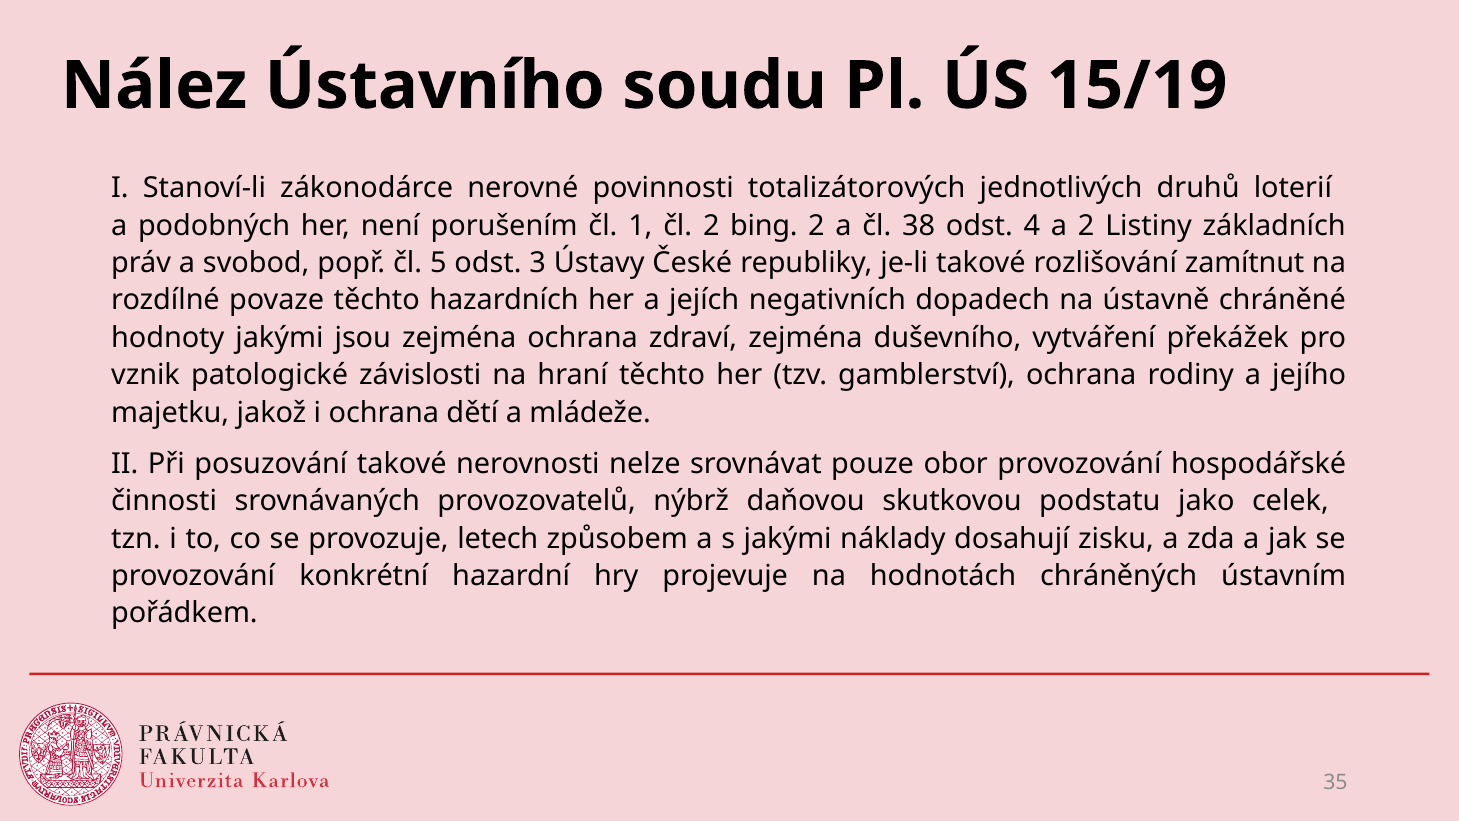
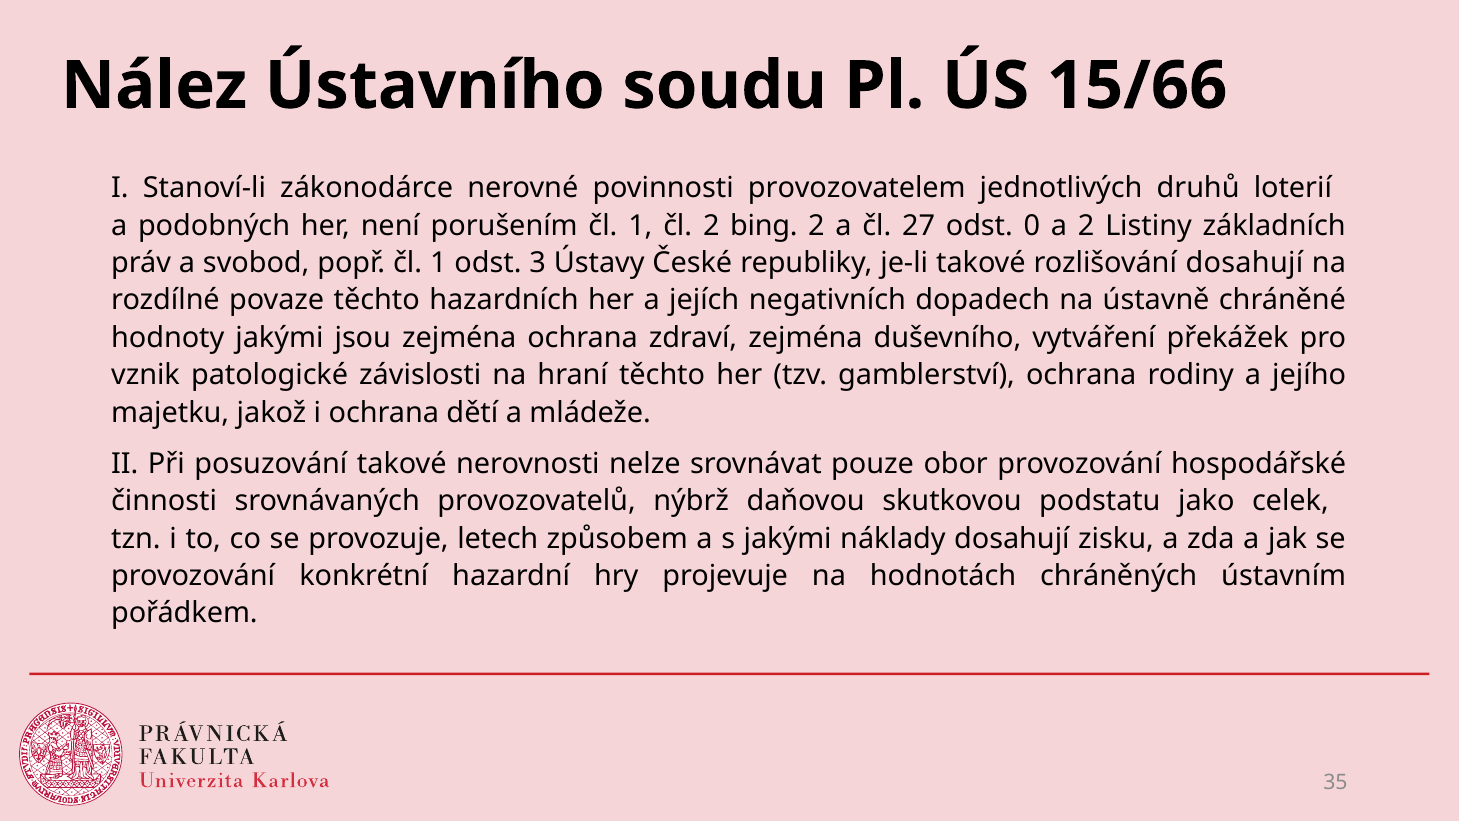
15/19: 15/19 -> 15/66
totalizátorových: totalizátorových -> provozovatelem
38: 38 -> 27
4: 4 -> 0
popř čl 5: 5 -> 1
rozlišování zamítnut: zamítnut -> dosahují
